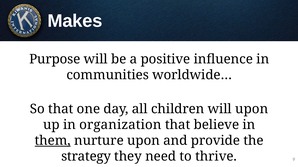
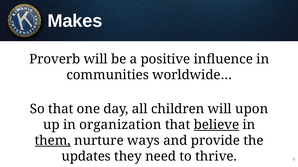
Purpose: Purpose -> Proverb
believe underline: none -> present
nurture upon: upon -> ways
strategy: strategy -> updates
